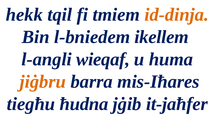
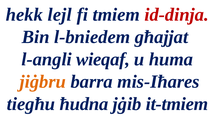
tqil: tqil -> lejl
id-dinja colour: orange -> red
ikellem: ikellem -> għajjat
it-jaħfer: it-jaħfer -> it-tmiem
